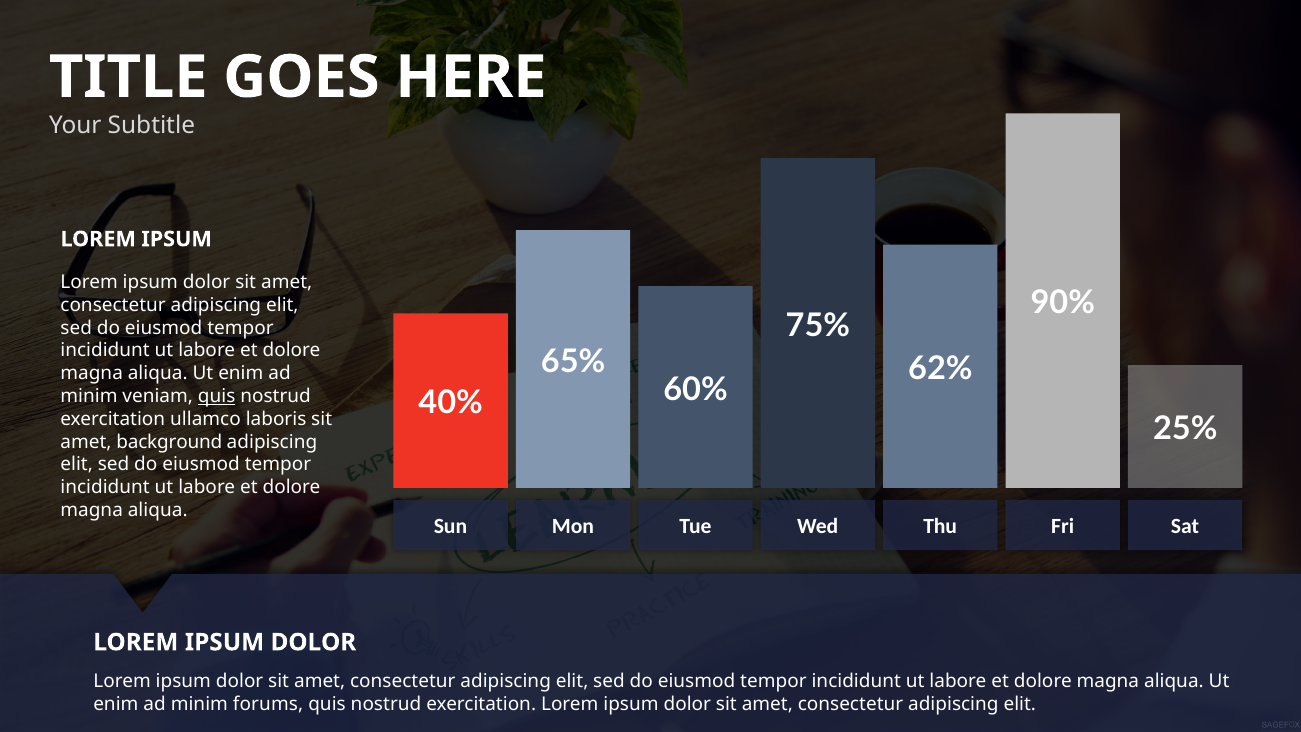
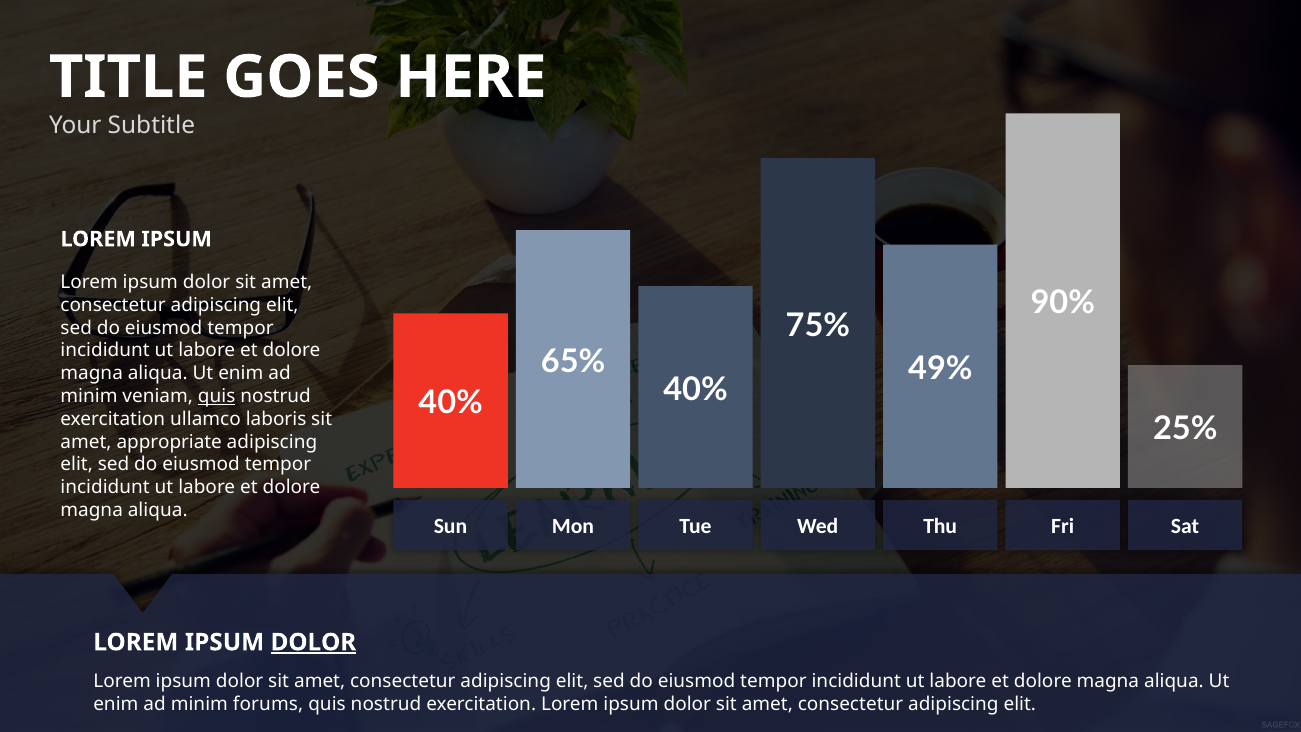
62%: 62% -> 49%
60% at (696, 389): 60% -> 40%
background: background -> appropriate
DOLOR at (313, 642) underline: none -> present
